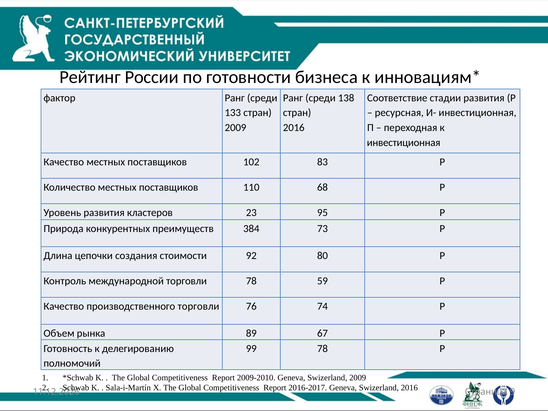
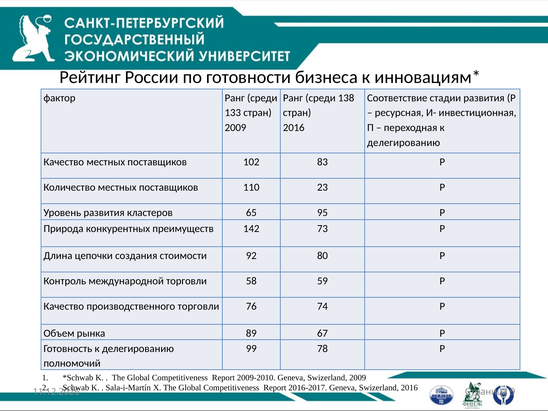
инвестиционная at (404, 143): инвестиционная -> делегированию
68: 68 -> 23
23: 23 -> 65
384: 384 -> 142
торговли 78: 78 -> 58
